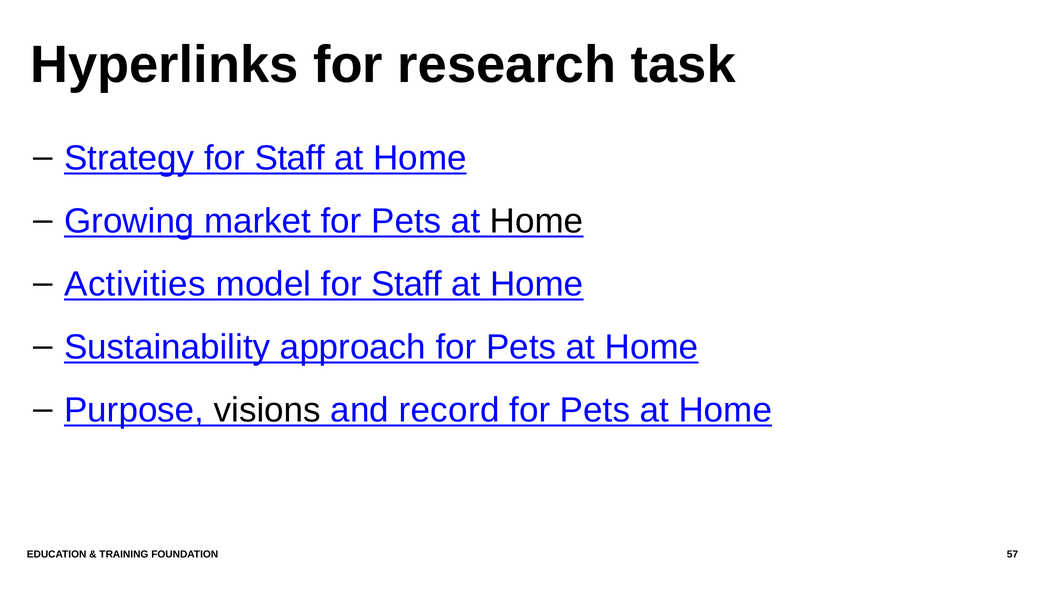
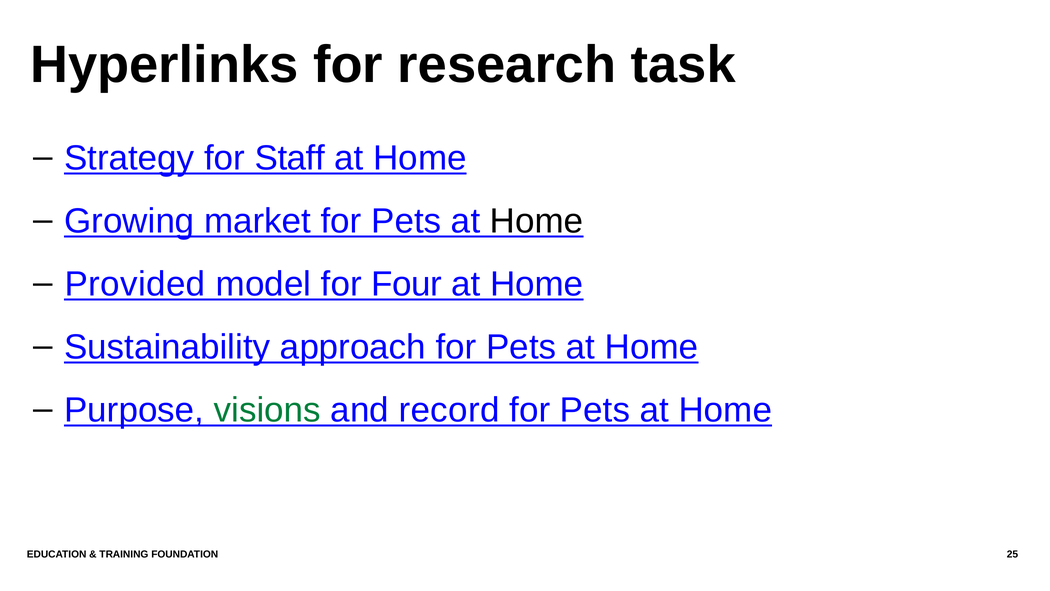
Activities: Activities -> Provided
model for Staff: Staff -> Four
visions colour: black -> green
57: 57 -> 25
